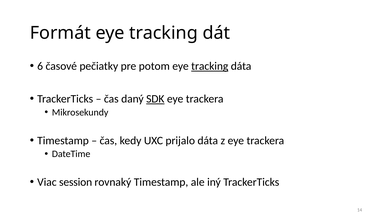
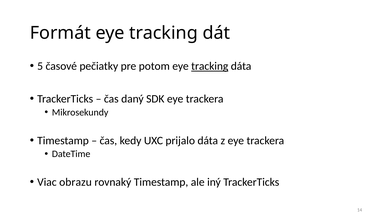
6: 6 -> 5
SDK underline: present -> none
session: session -> obrazu
